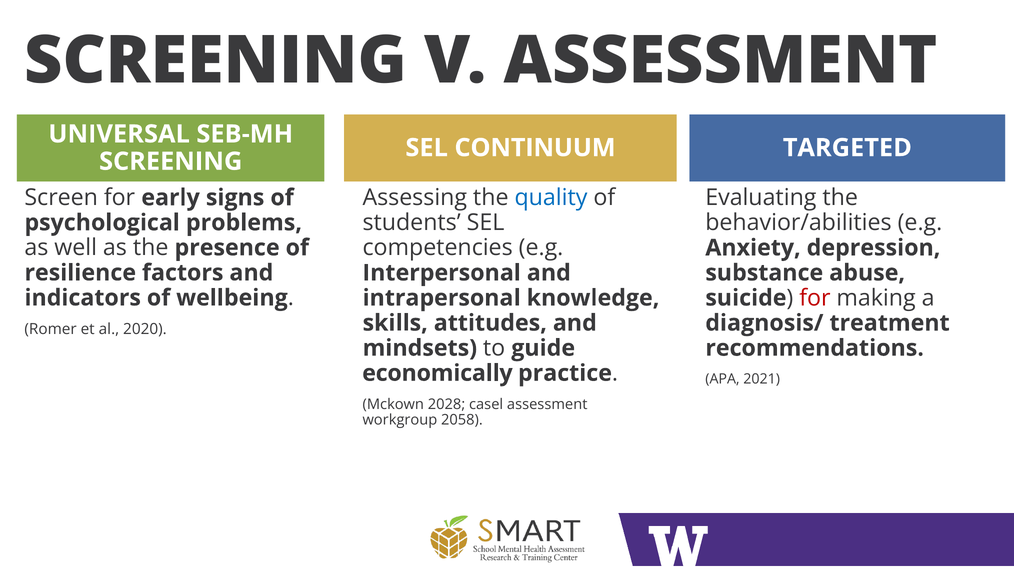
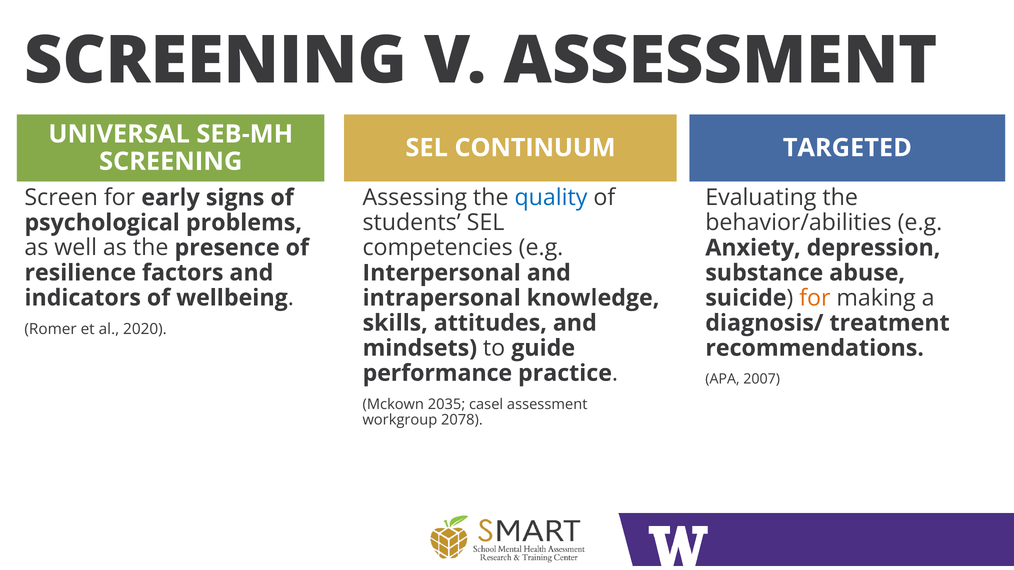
for at (815, 298) colour: red -> orange
economically: economically -> performance
2021: 2021 -> 2007
2028: 2028 -> 2035
2058: 2058 -> 2078
